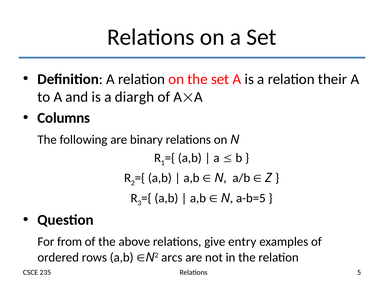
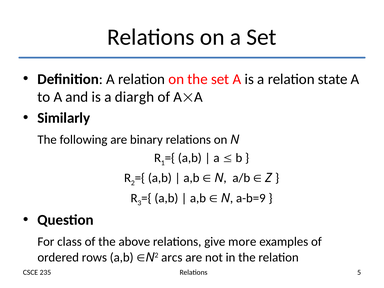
their: their -> state
Columns: Columns -> Similarly
a-b=5: a-b=5 -> a-b=9
from: from -> class
entry: entry -> more
